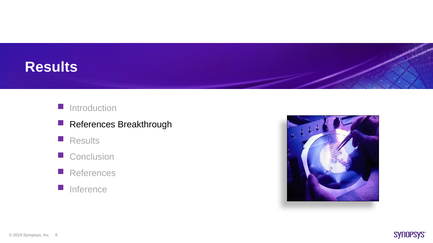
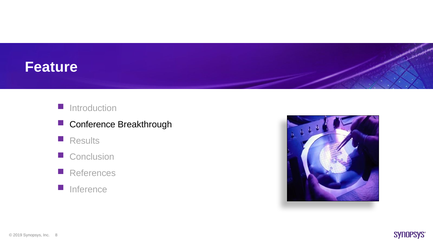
Results at (51, 67): Results -> Feature
References at (92, 125): References -> Conference
